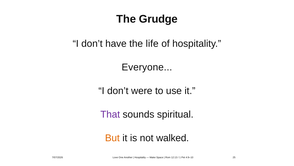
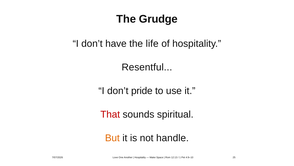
Everyone: Everyone -> Resentful
were: were -> pride
That colour: purple -> red
walked: walked -> handle
